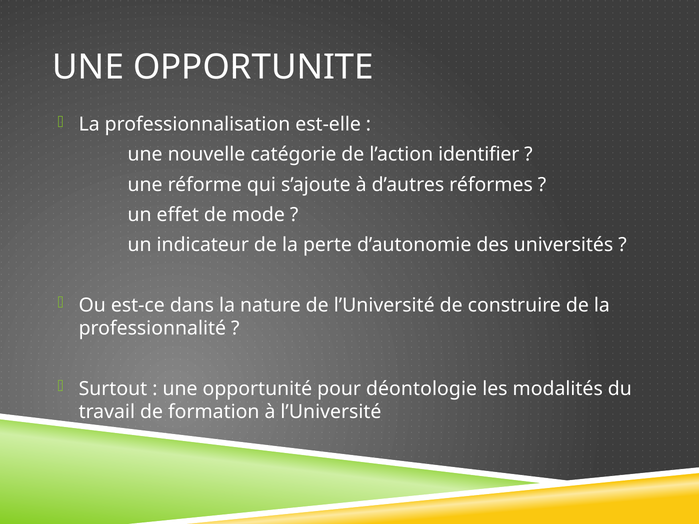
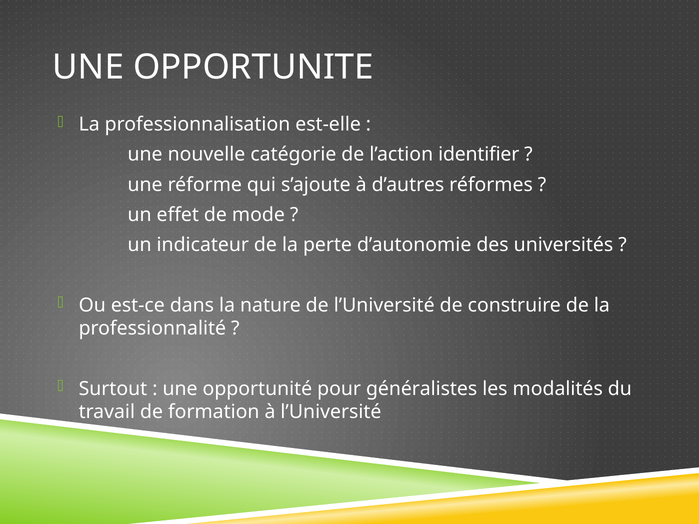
déontologie: déontologie -> généralistes
